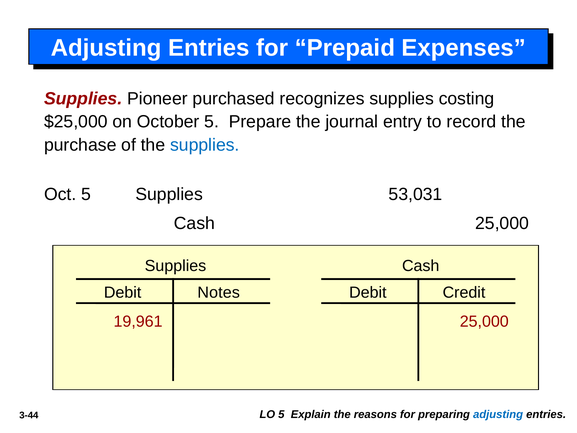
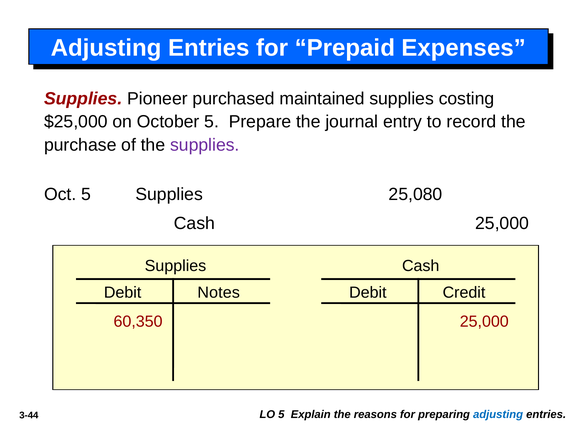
recognizes: recognizes -> maintained
supplies at (205, 145) colour: blue -> purple
53,031: 53,031 -> 25,080
19,961: 19,961 -> 60,350
